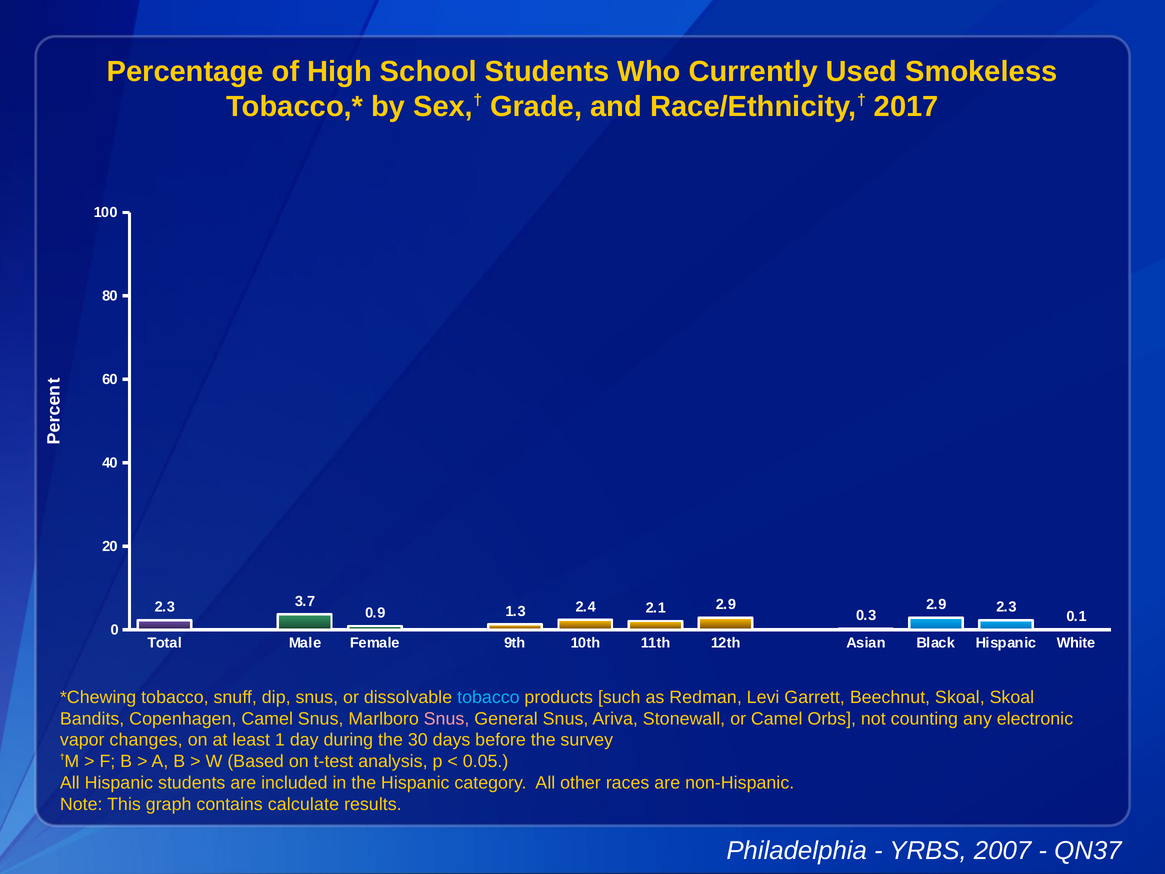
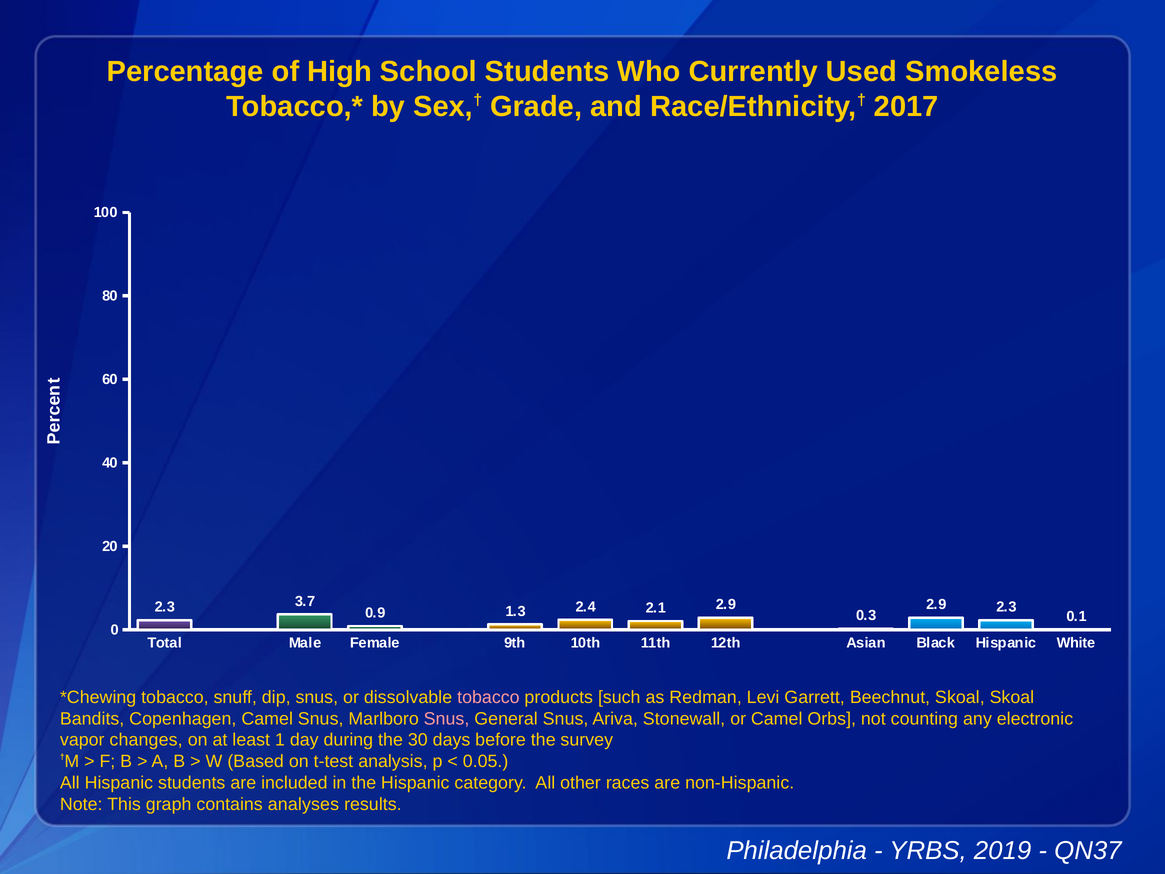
tobacco at (488, 697) colour: light blue -> pink
calculate: calculate -> analyses
2007: 2007 -> 2019
